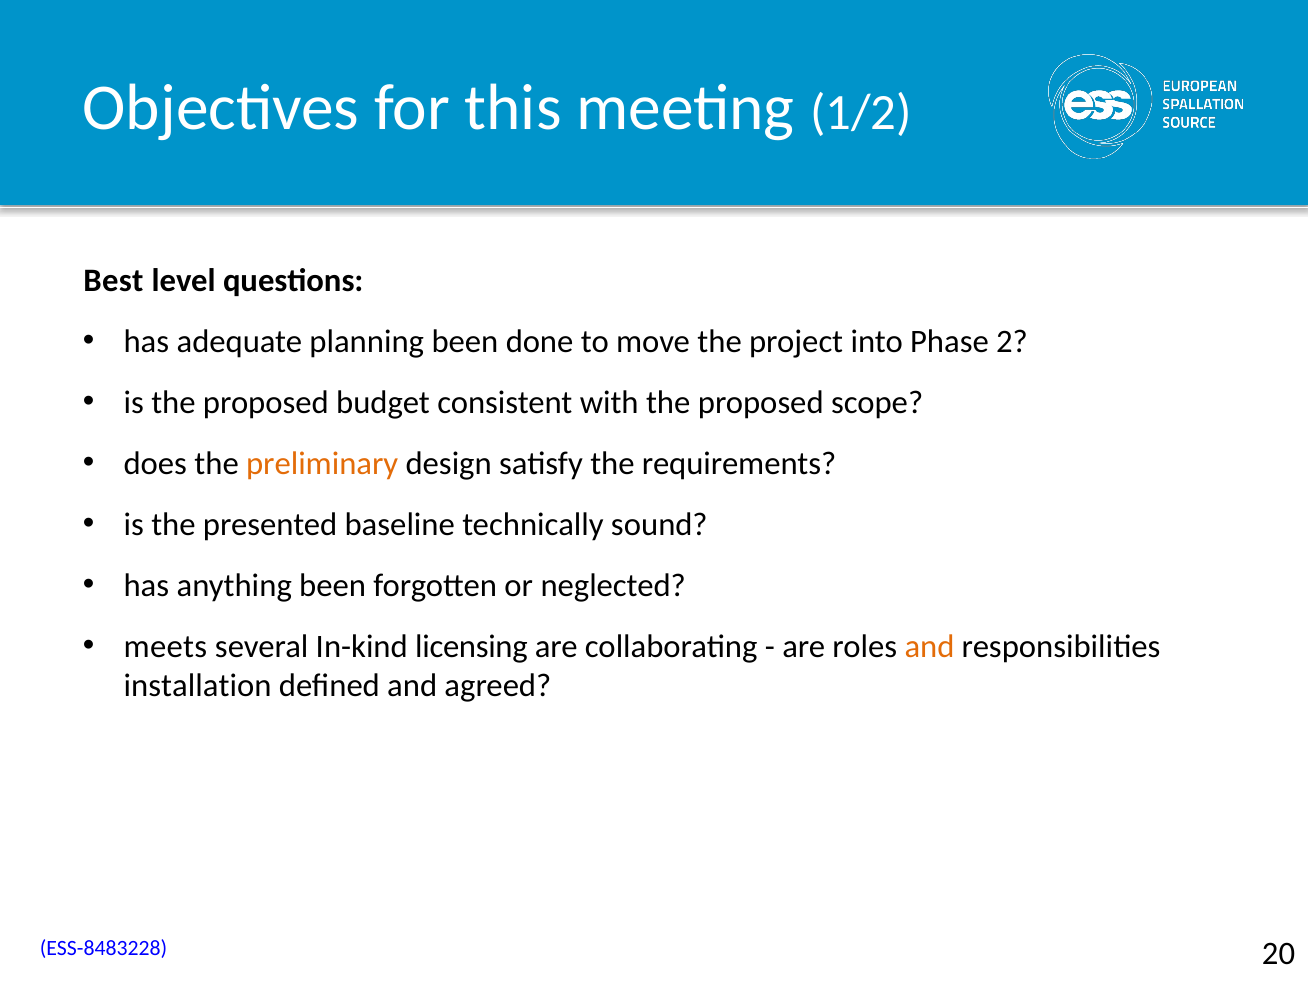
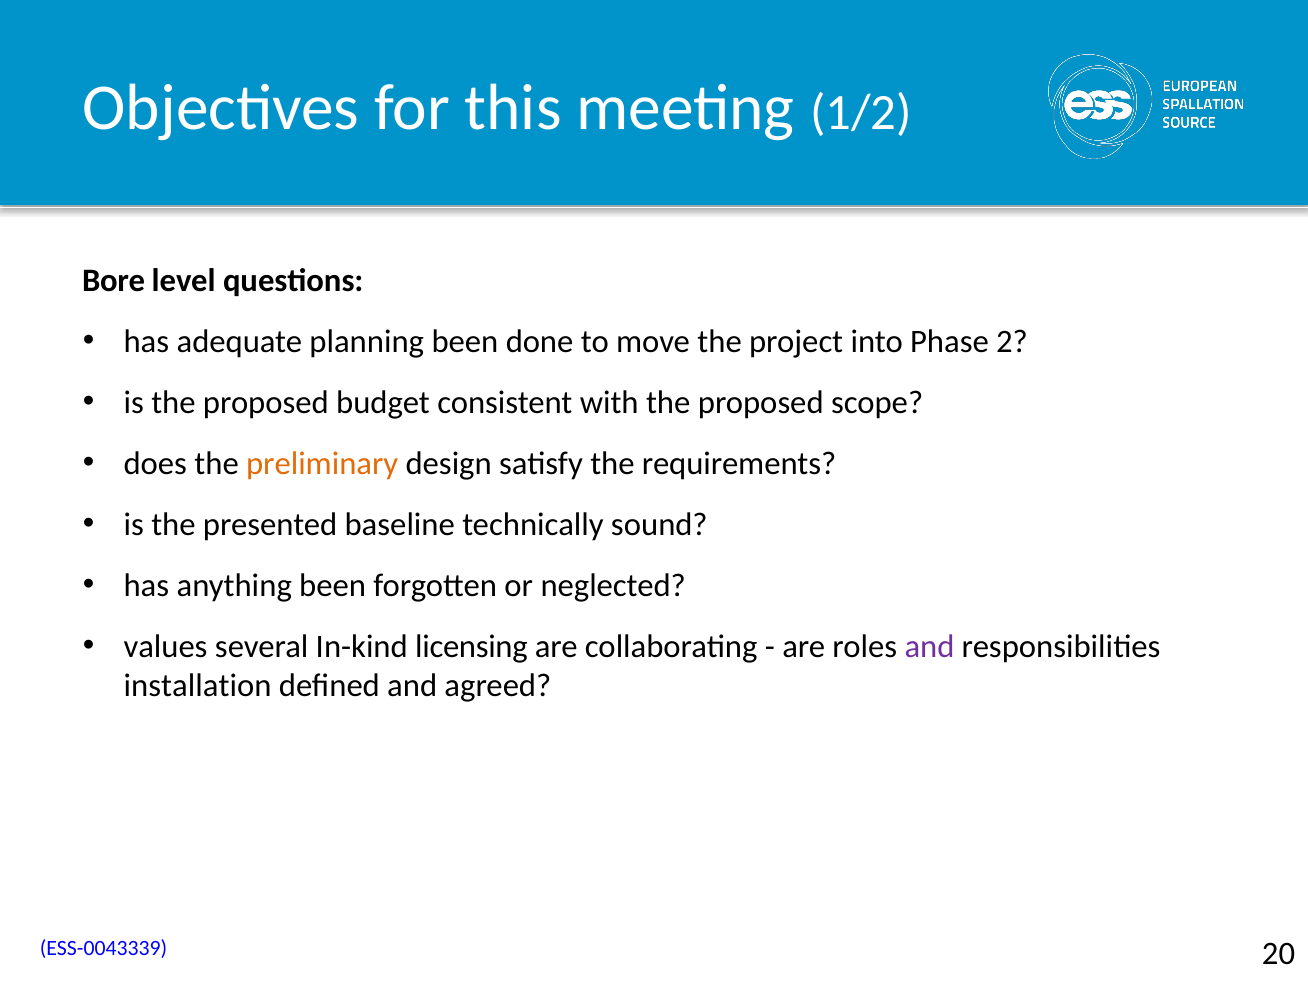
Best: Best -> Bore
meets: meets -> values
and at (930, 647) colour: orange -> purple
ESS-8483228: ESS-8483228 -> ESS-0043339
